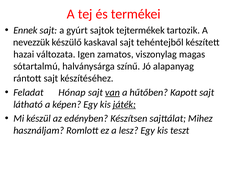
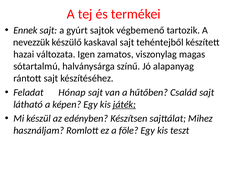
tejtermékek: tejtermékek -> végbemenő
van underline: present -> none
Kapott: Kapott -> Család
lesz: lesz -> föle
